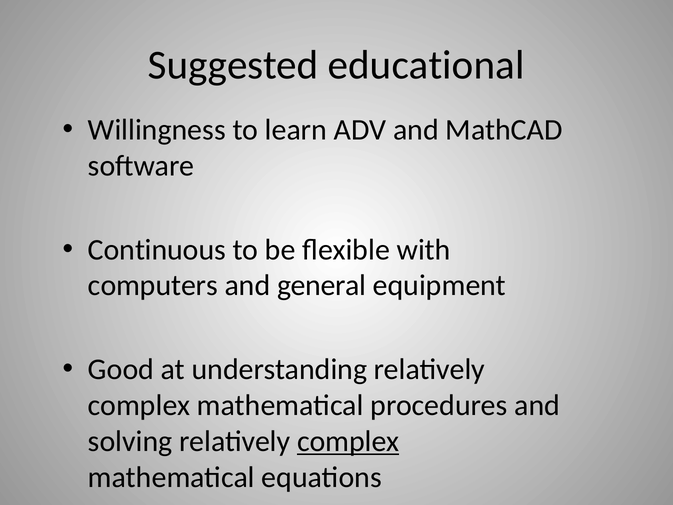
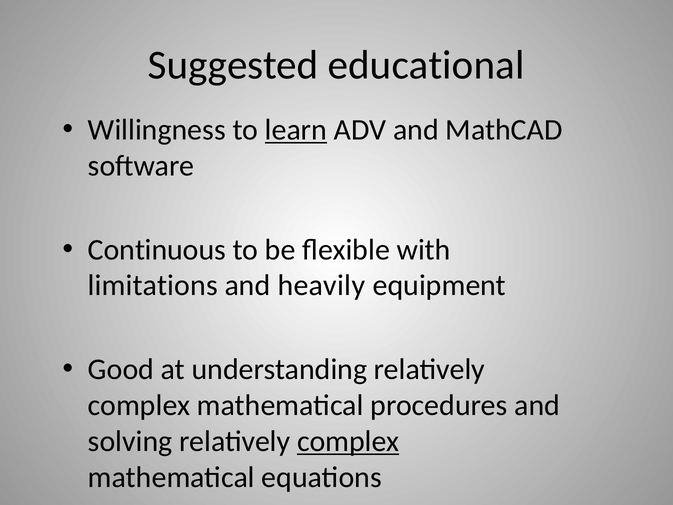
learn underline: none -> present
computers: computers -> limitations
general: general -> heavily
